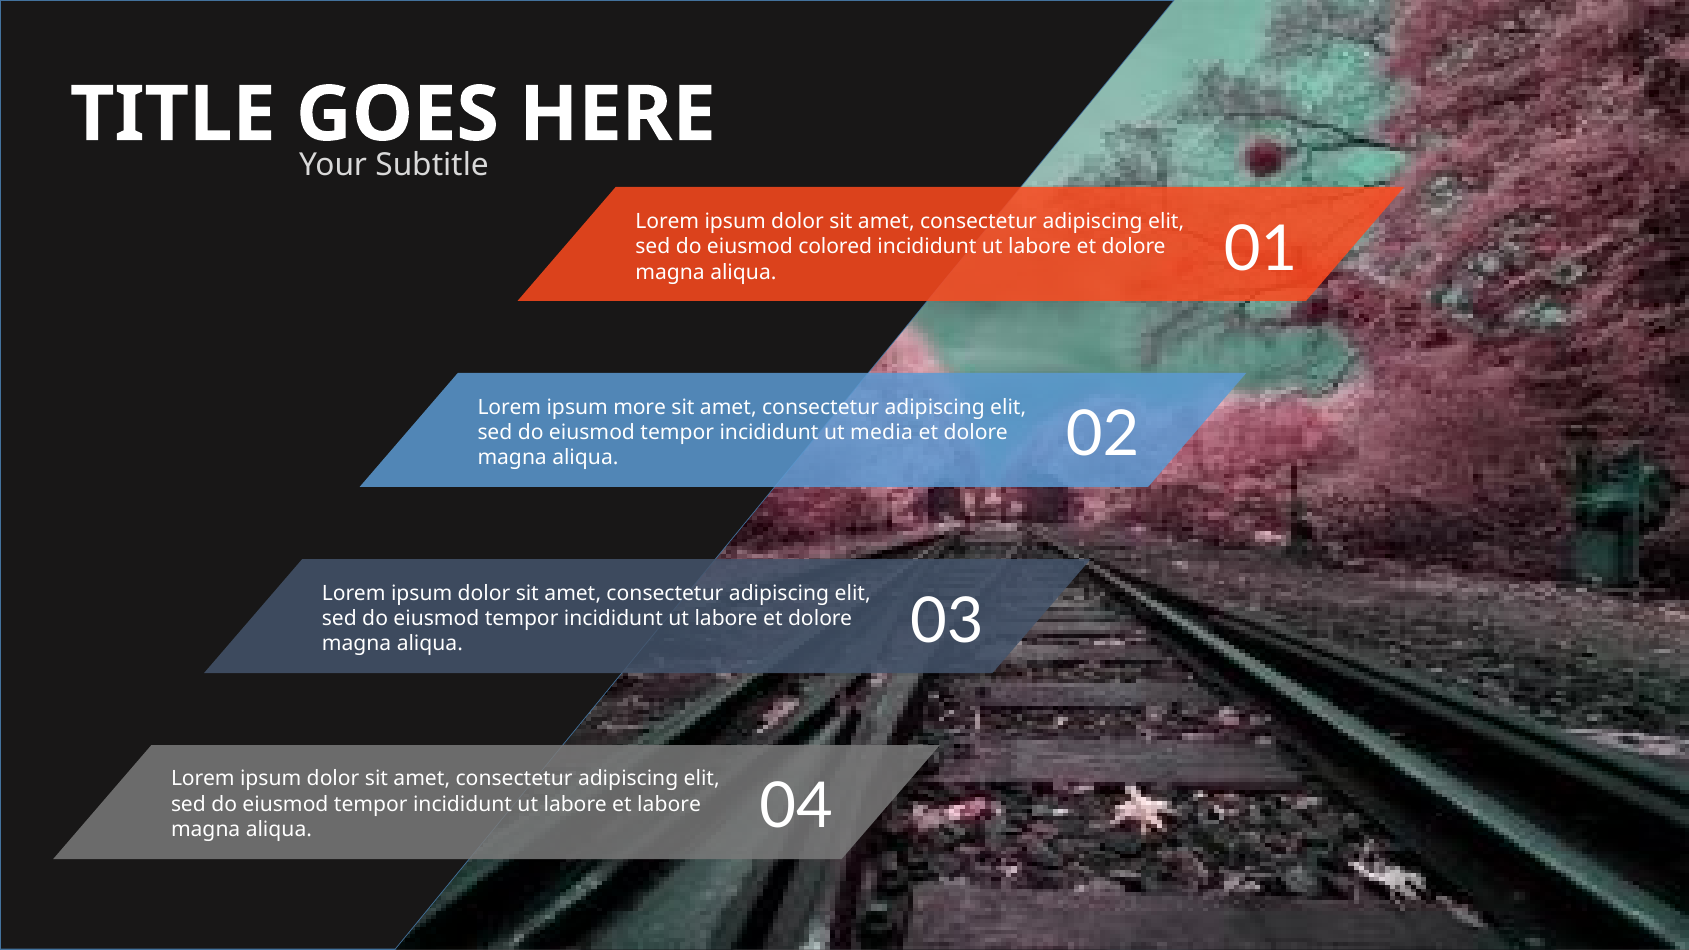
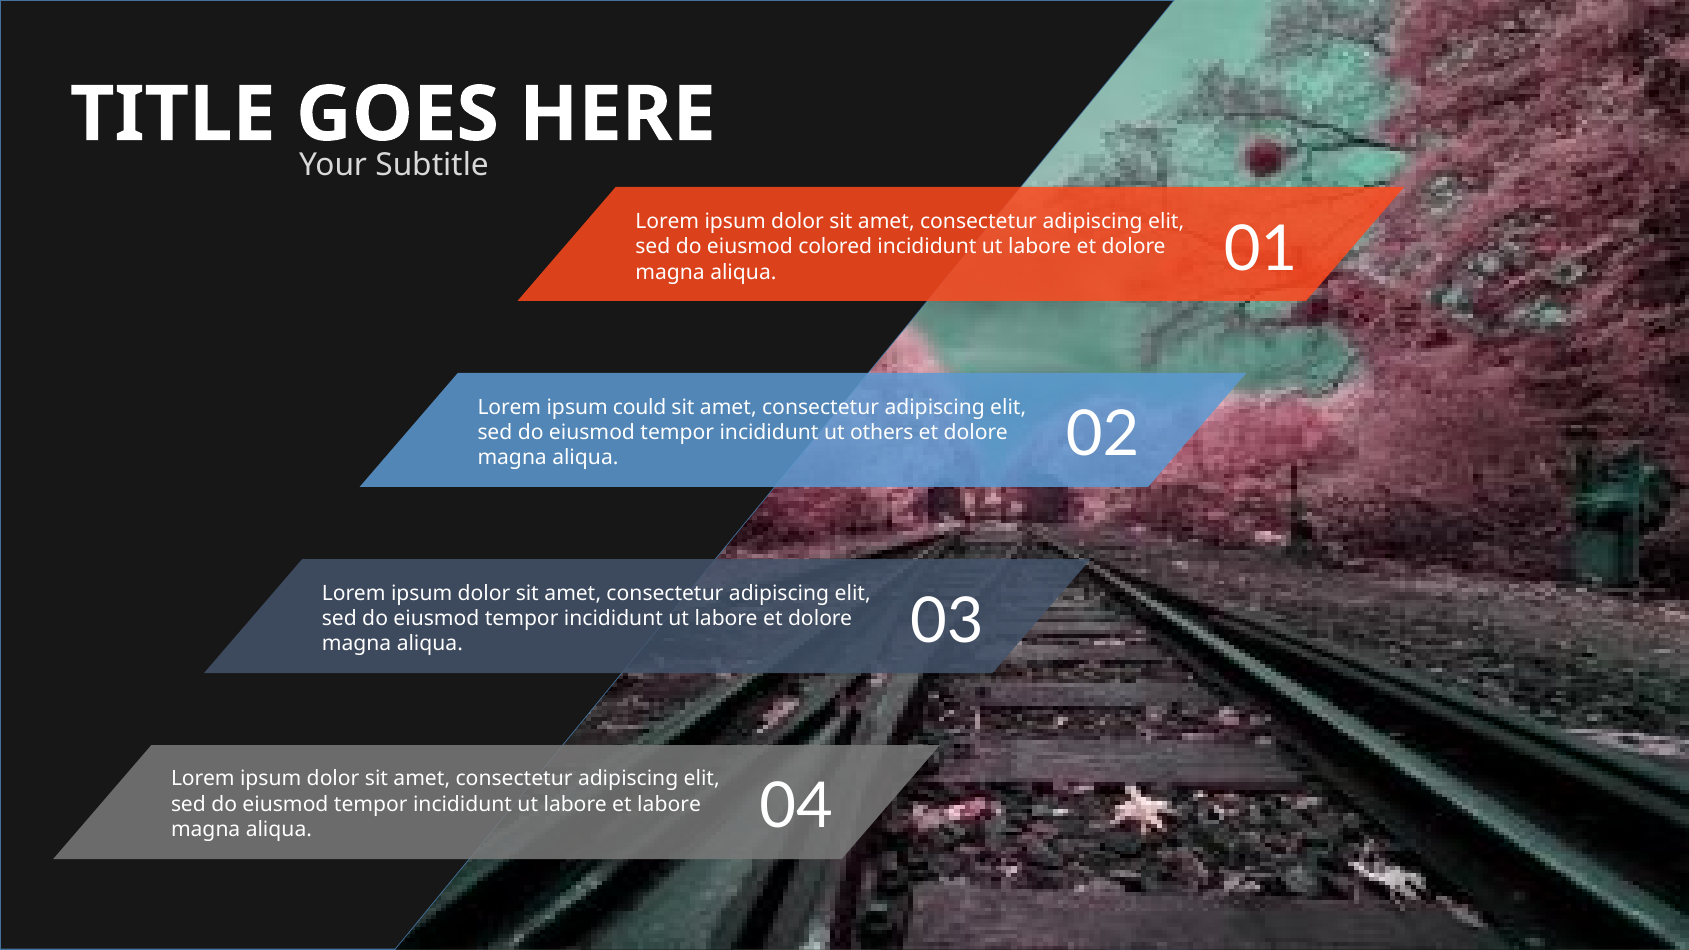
more: more -> could
media: media -> others
